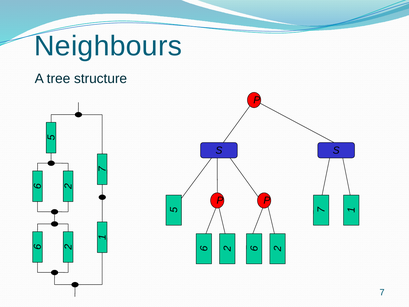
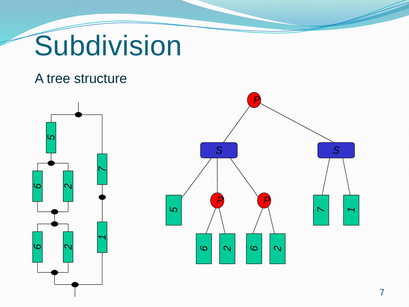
Neighbours: Neighbours -> Subdivision
